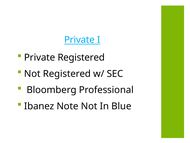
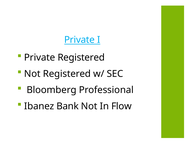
Note: Note -> Bank
Blue: Blue -> Flow
